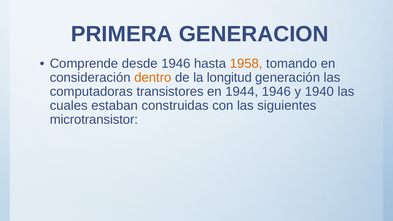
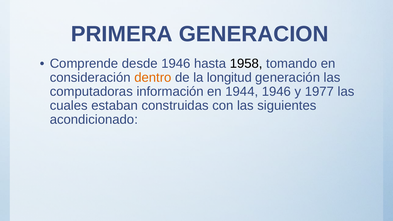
1958 colour: orange -> black
transistores: transistores -> información
1940: 1940 -> 1977
microtransistor: microtransistor -> acondicionado
